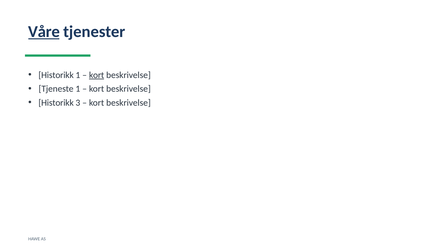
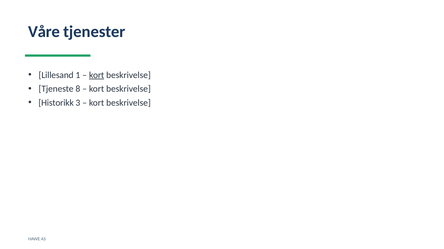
Våre underline: present -> none
Historikk at (56, 75): Historikk -> Lillesand
Tjeneste 1: 1 -> 8
